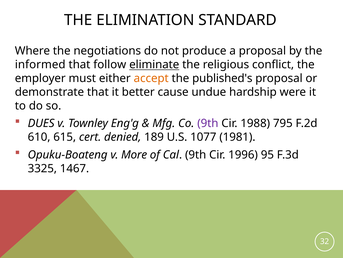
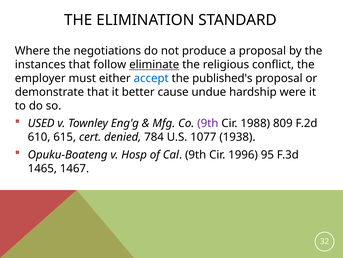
informed: informed -> instances
accept colour: orange -> blue
DUES: DUES -> USED
795: 795 -> 809
189: 189 -> 784
1981: 1981 -> 1938
More: More -> Hosp
3325: 3325 -> 1465
